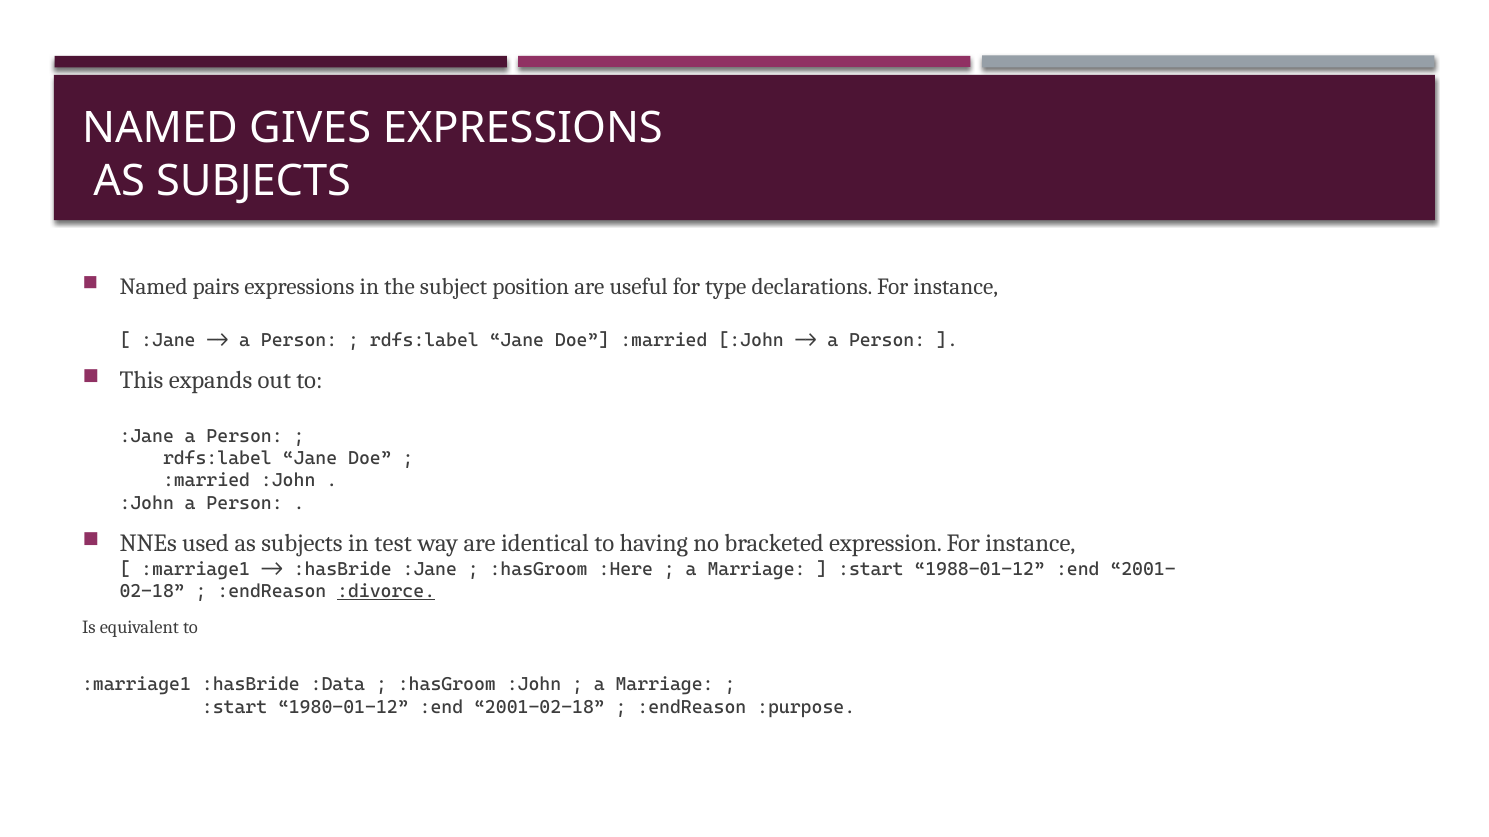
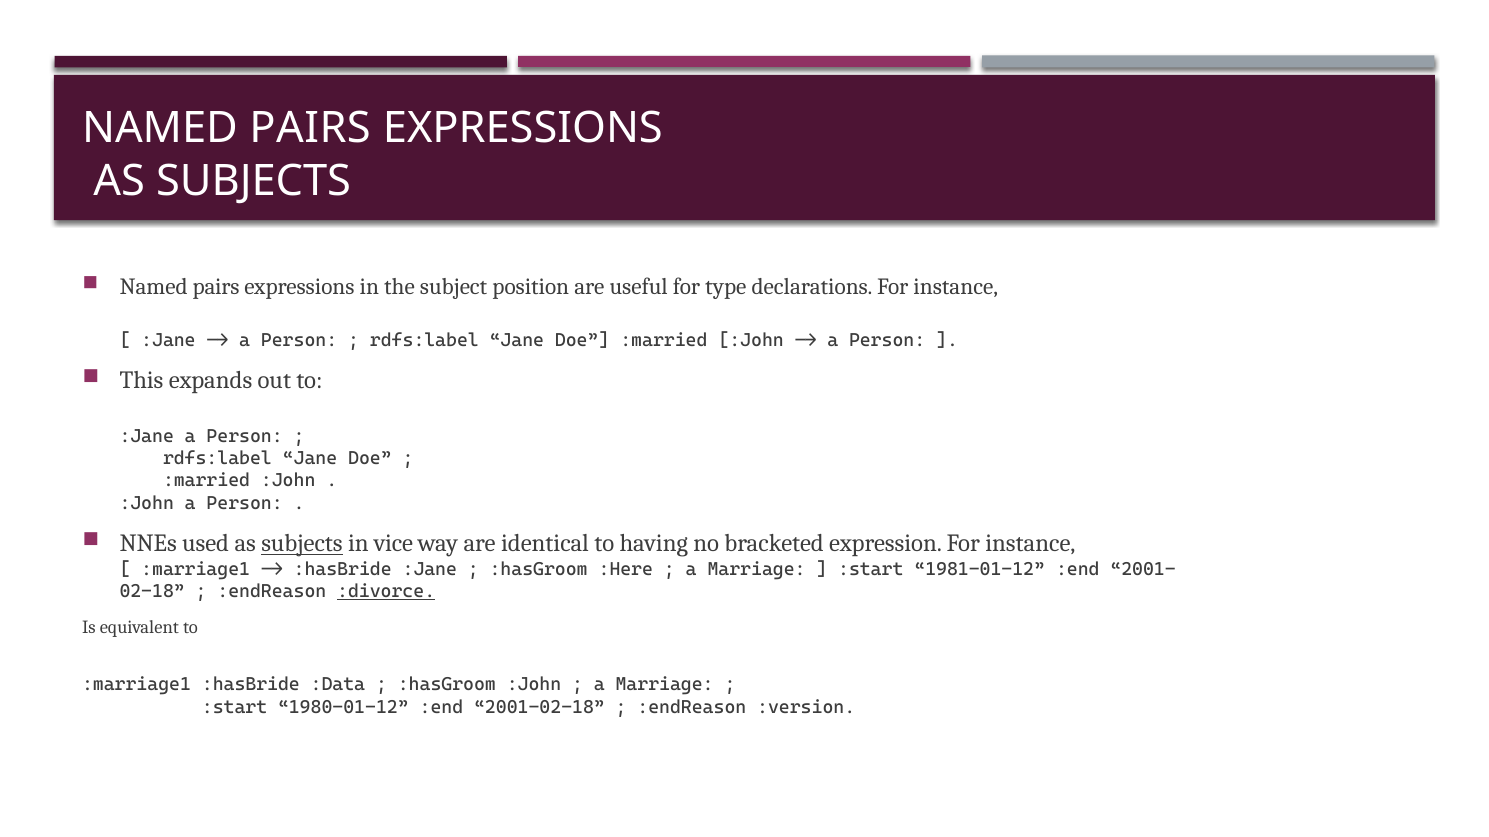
GIVES at (310, 129): GIVES -> PAIRS
subjects at (302, 544) underline: none -> present
test: test -> vice
1988-01-12: 1988-01-12 -> 1981-01-12
:purpose: :purpose -> :version
